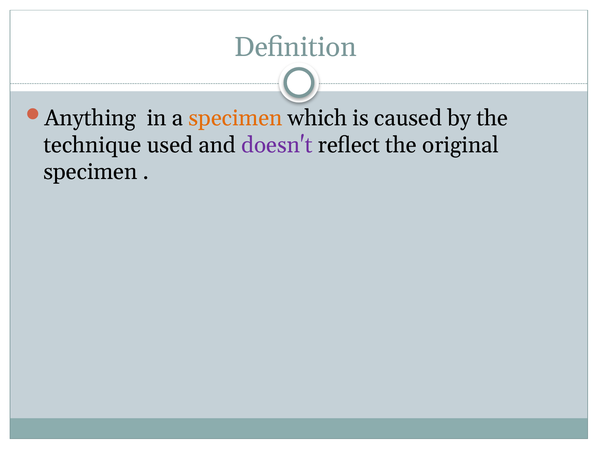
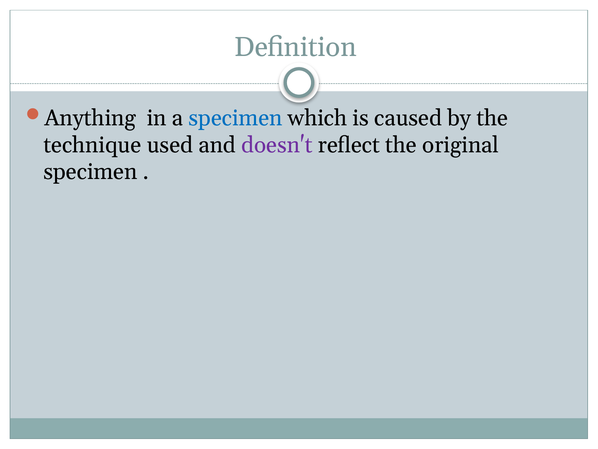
specimen at (236, 118) colour: orange -> blue
